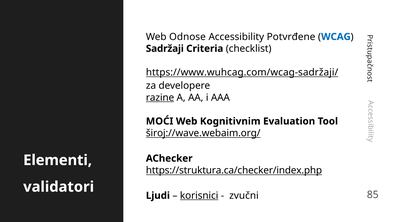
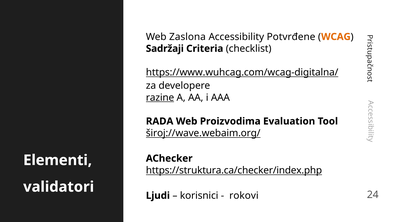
Odnose: Odnose -> Zaslona
WCAG colour: blue -> orange
https://www.wuhcag.com/wcag-sadržaji/: https://www.wuhcag.com/wcag-sadržaji/ -> https://www.wuhcag.com/wcag-digitalna/
MOĆI: MOĆI -> RADA
Kognitivnim: Kognitivnim -> Proizvodima
85: 85 -> 24
korisnici underline: present -> none
zvučni: zvučni -> rokovi
